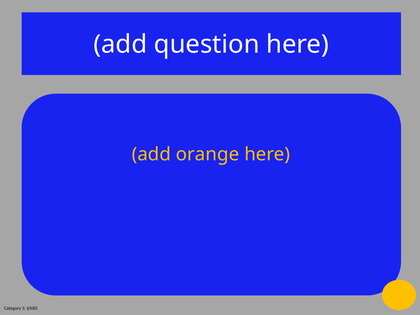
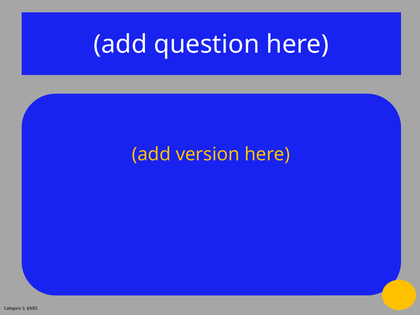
orange: orange -> version
